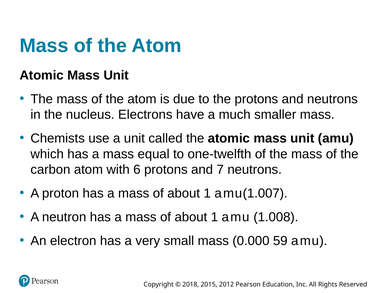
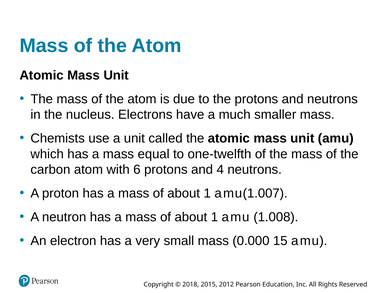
7: 7 -> 4
59: 59 -> 15
